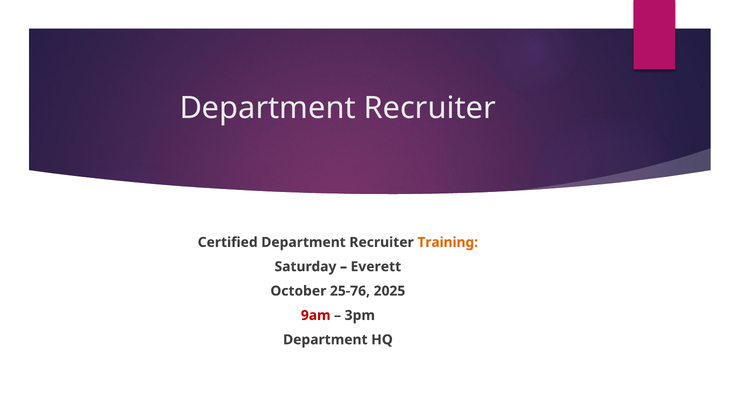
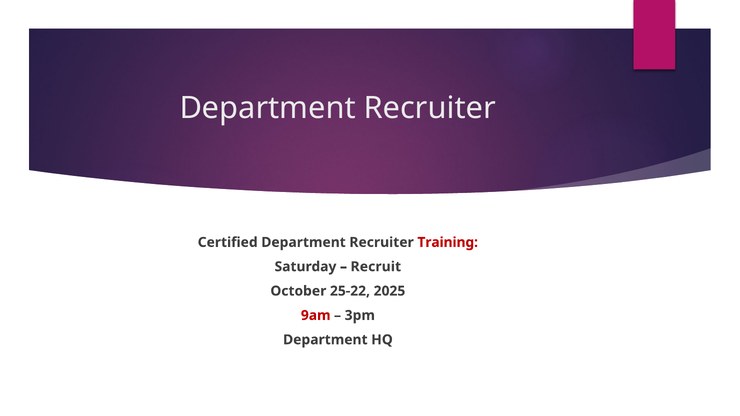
Training colour: orange -> red
Everett: Everett -> Recruit
25-76: 25-76 -> 25-22
